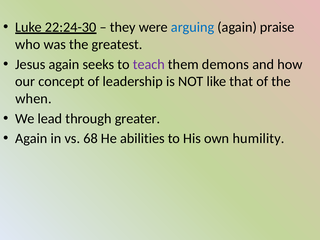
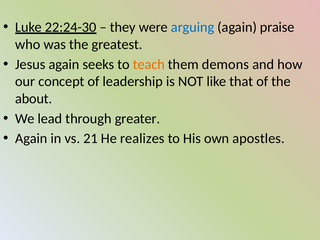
teach colour: purple -> orange
when: when -> about
68: 68 -> 21
abilities: abilities -> realizes
humility: humility -> apostles
